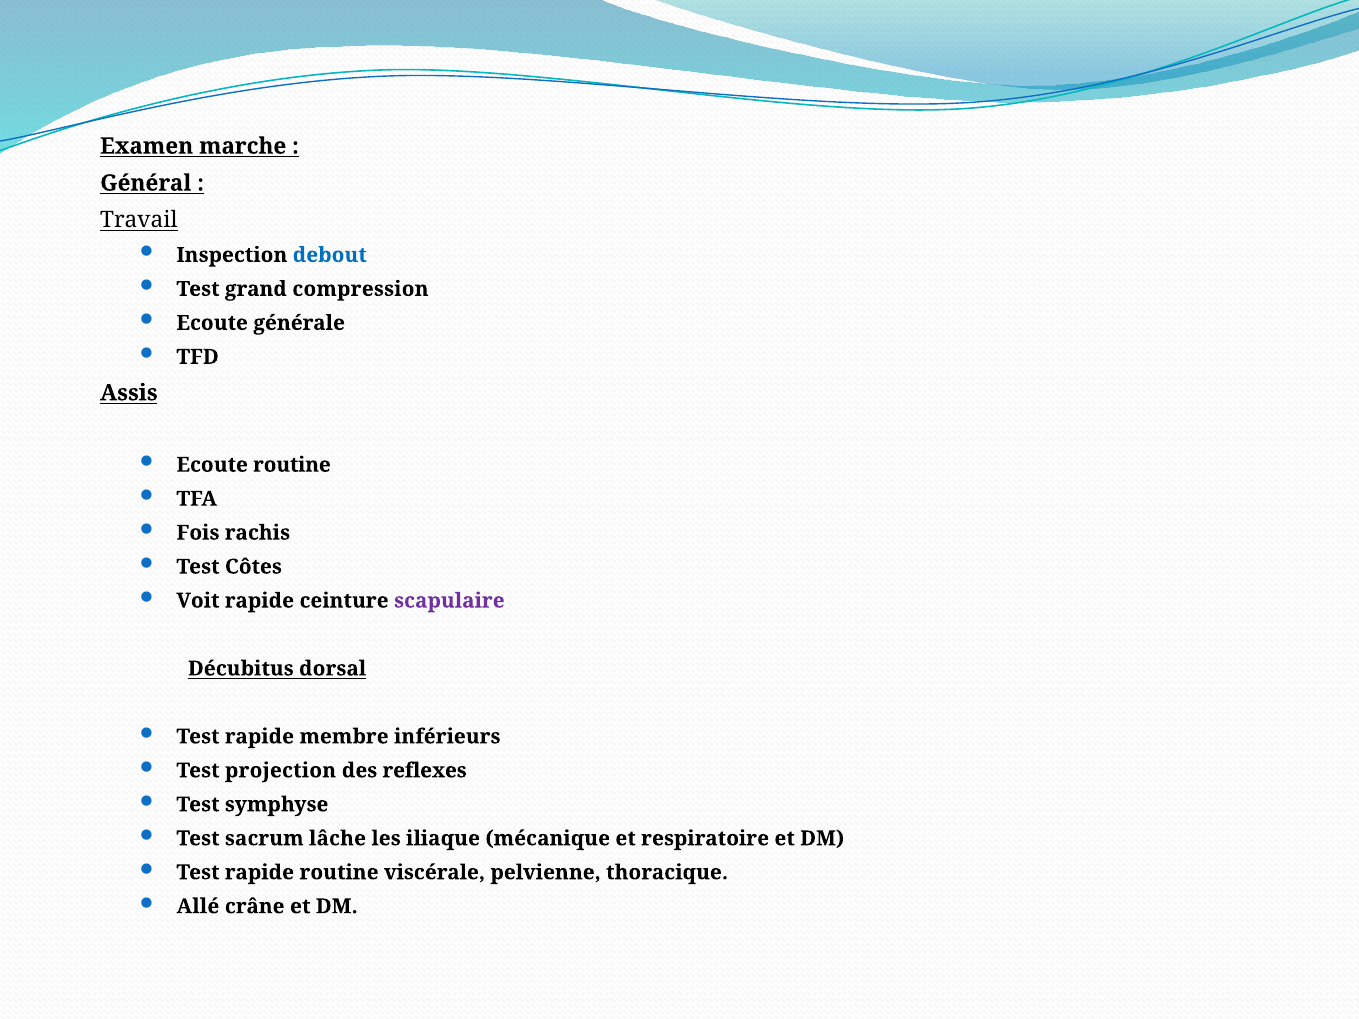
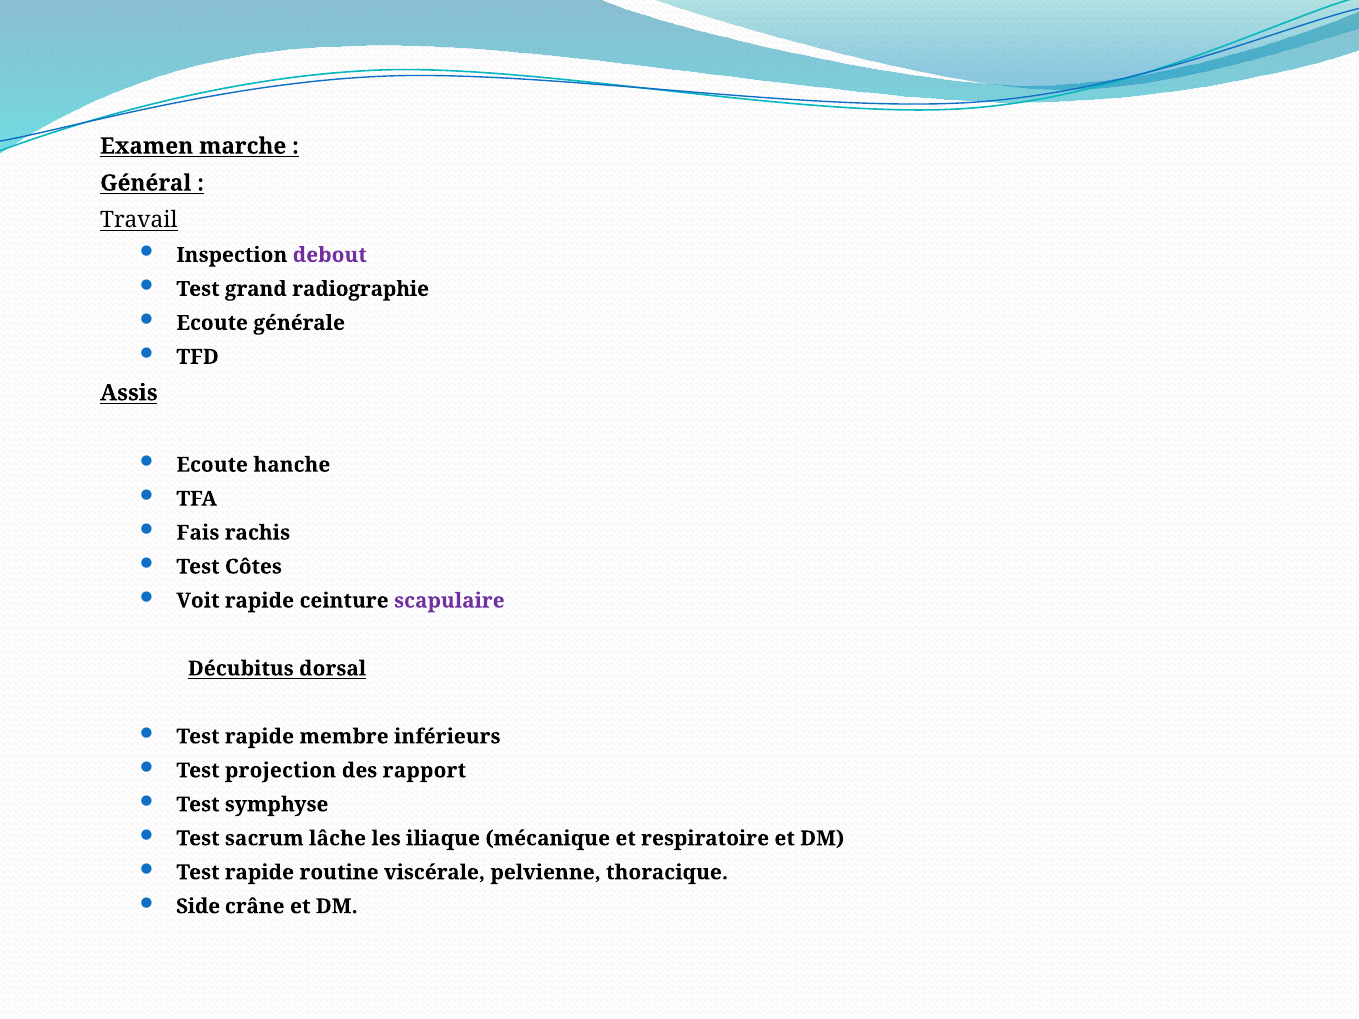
debout colour: blue -> purple
compression: compression -> radiographie
Ecoute routine: routine -> hanche
Fois: Fois -> Fais
reflexes: reflexes -> rapport
Allé: Allé -> Side
